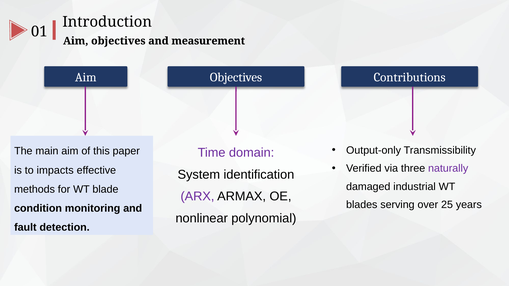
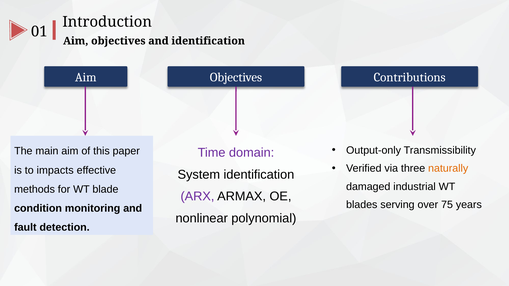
and measurement: measurement -> identification
naturally colour: purple -> orange
25: 25 -> 75
